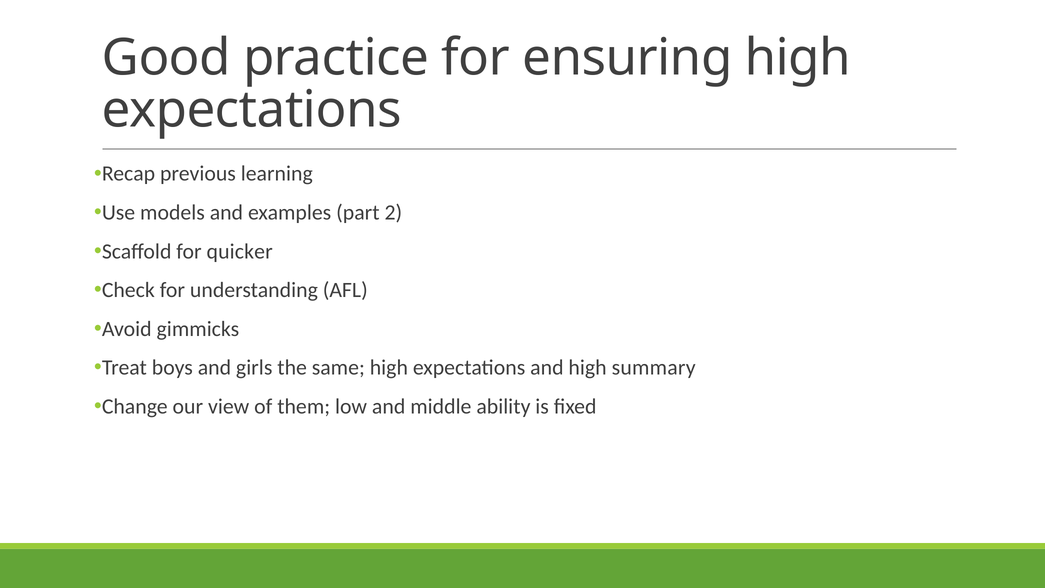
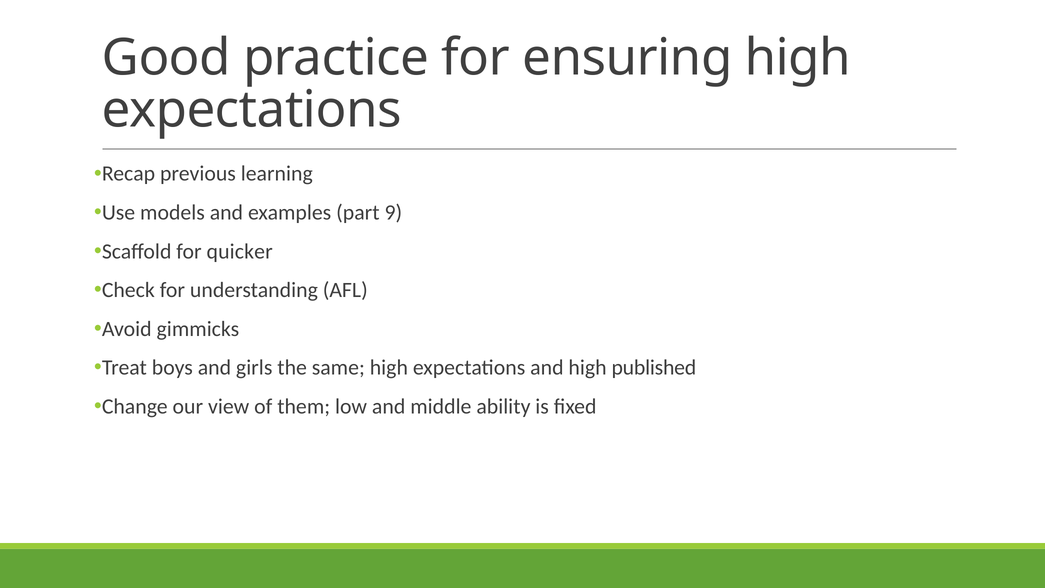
2: 2 -> 9
summary: summary -> published
